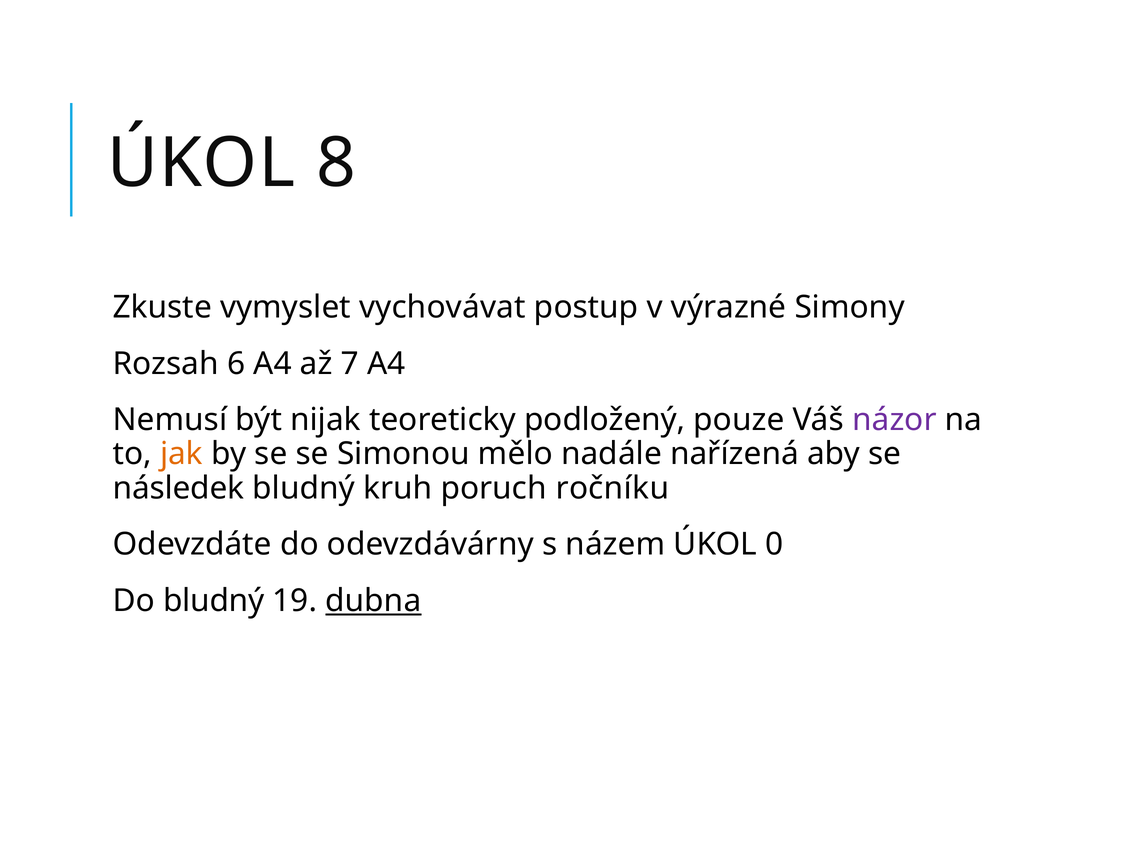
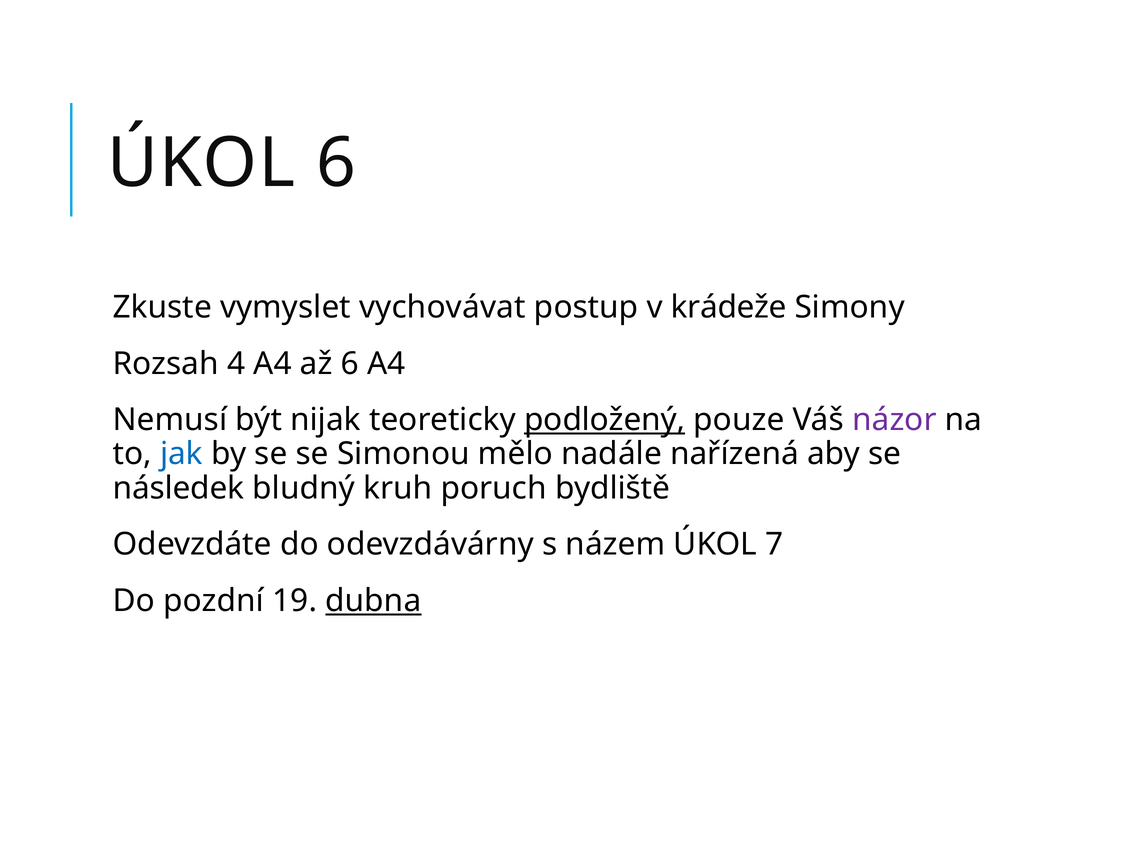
ÚKOL 8: 8 -> 6
výrazné: výrazné -> krádeže
6: 6 -> 4
až 7: 7 -> 6
podložený underline: none -> present
jak colour: orange -> blue
ročníku: ročníku -> bydliště
0: 0 -> 7
Do bludný: bludný -> pozdní
